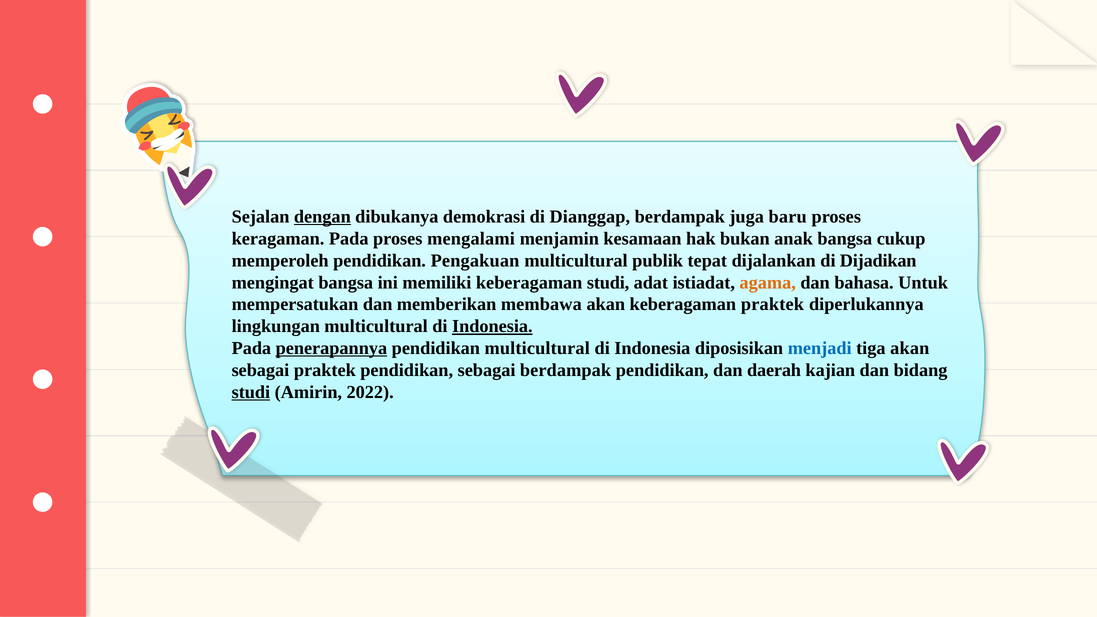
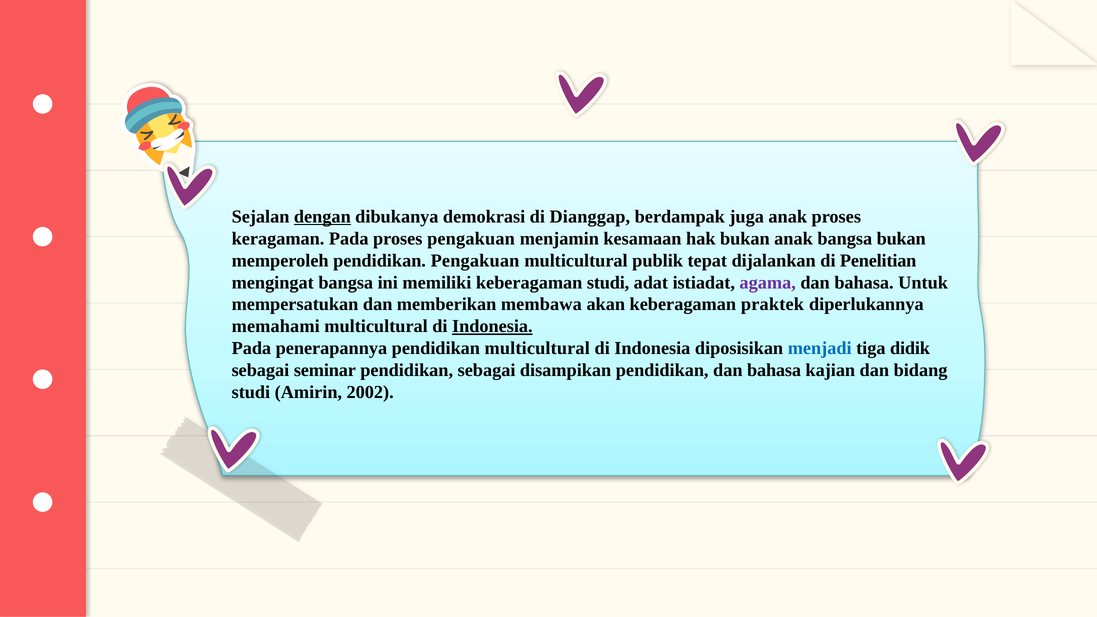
juga baru: baru -> anak
proses mengalami: mengalami -> pengakuan
bangsa cukup: cukup -> bukan
Dijadikan: Dijadikan -> Penelitian
agama colour: orange -> purple
lingkungan: lingkungan -> memahami
penerapannya underline: present -> none
tiga akan: akan -> didik
sebagai praktek: praktek -> seminar
sebagai berdampak: berdampak -> disampikan
pendidikan dan daerah: daerah -> bahasa
studi at (251, 392) underline: present -> none
2022: 2022 -> 2002
